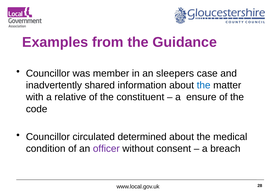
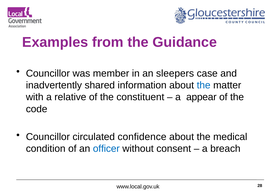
ensure: ensure -> appear
determined: determined -> confidence
officer colour: purple -> blue
